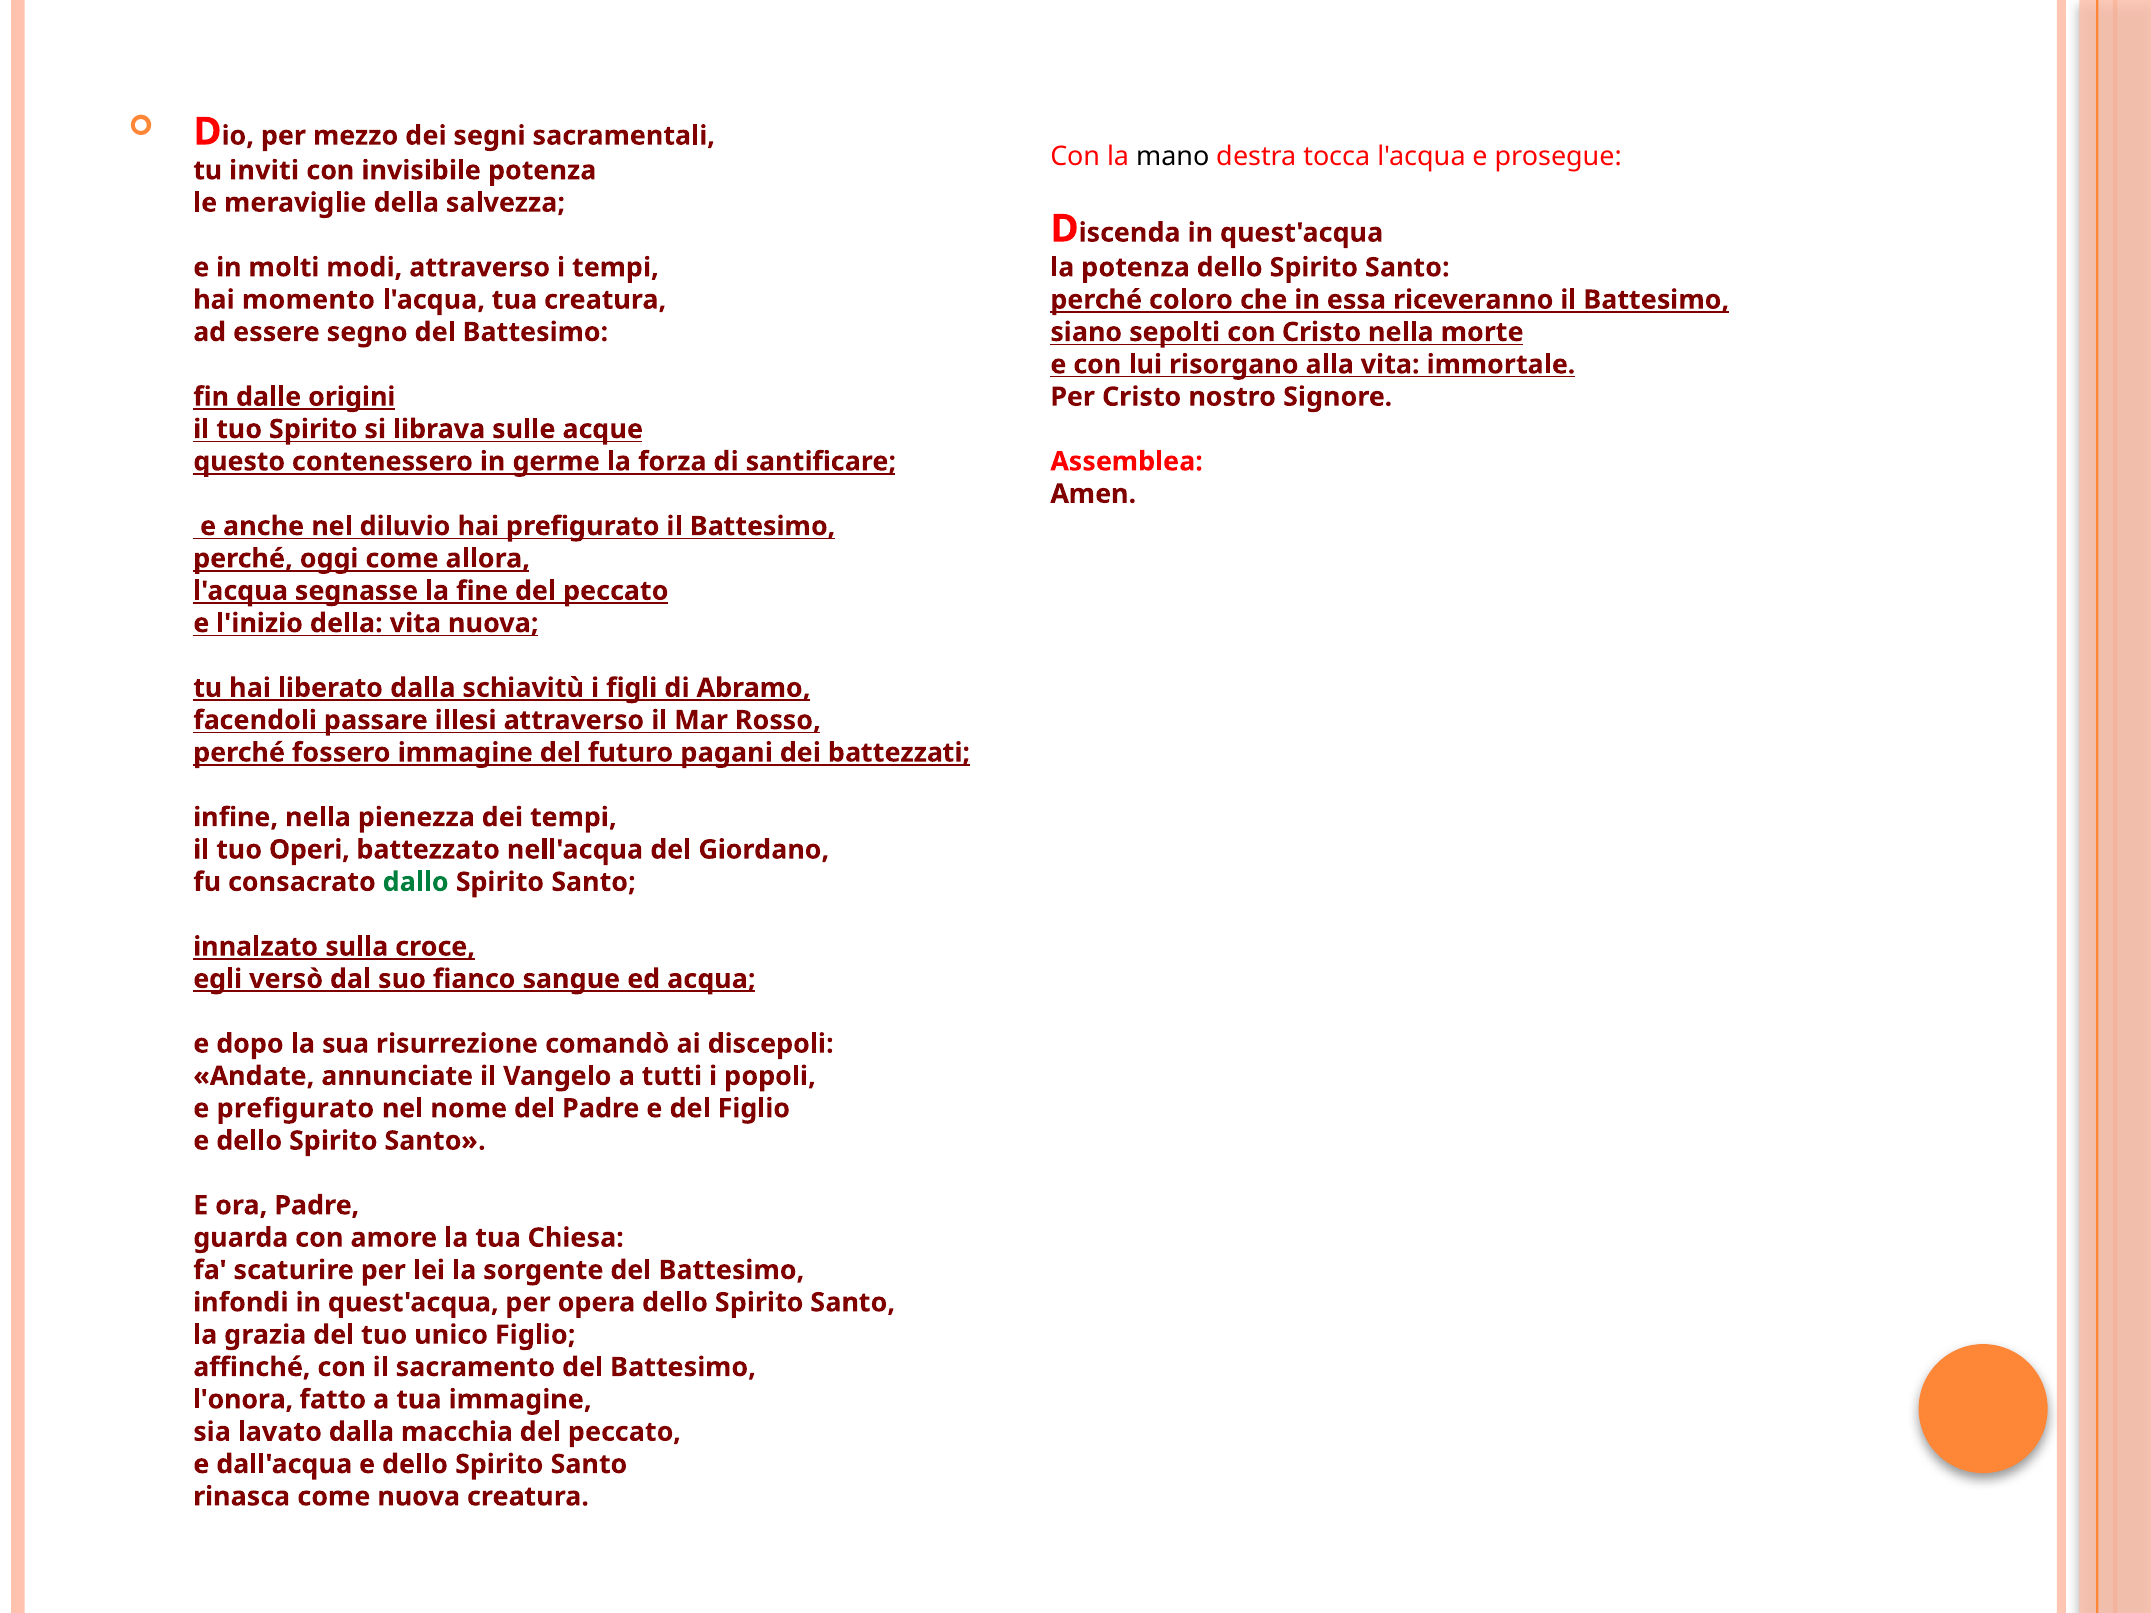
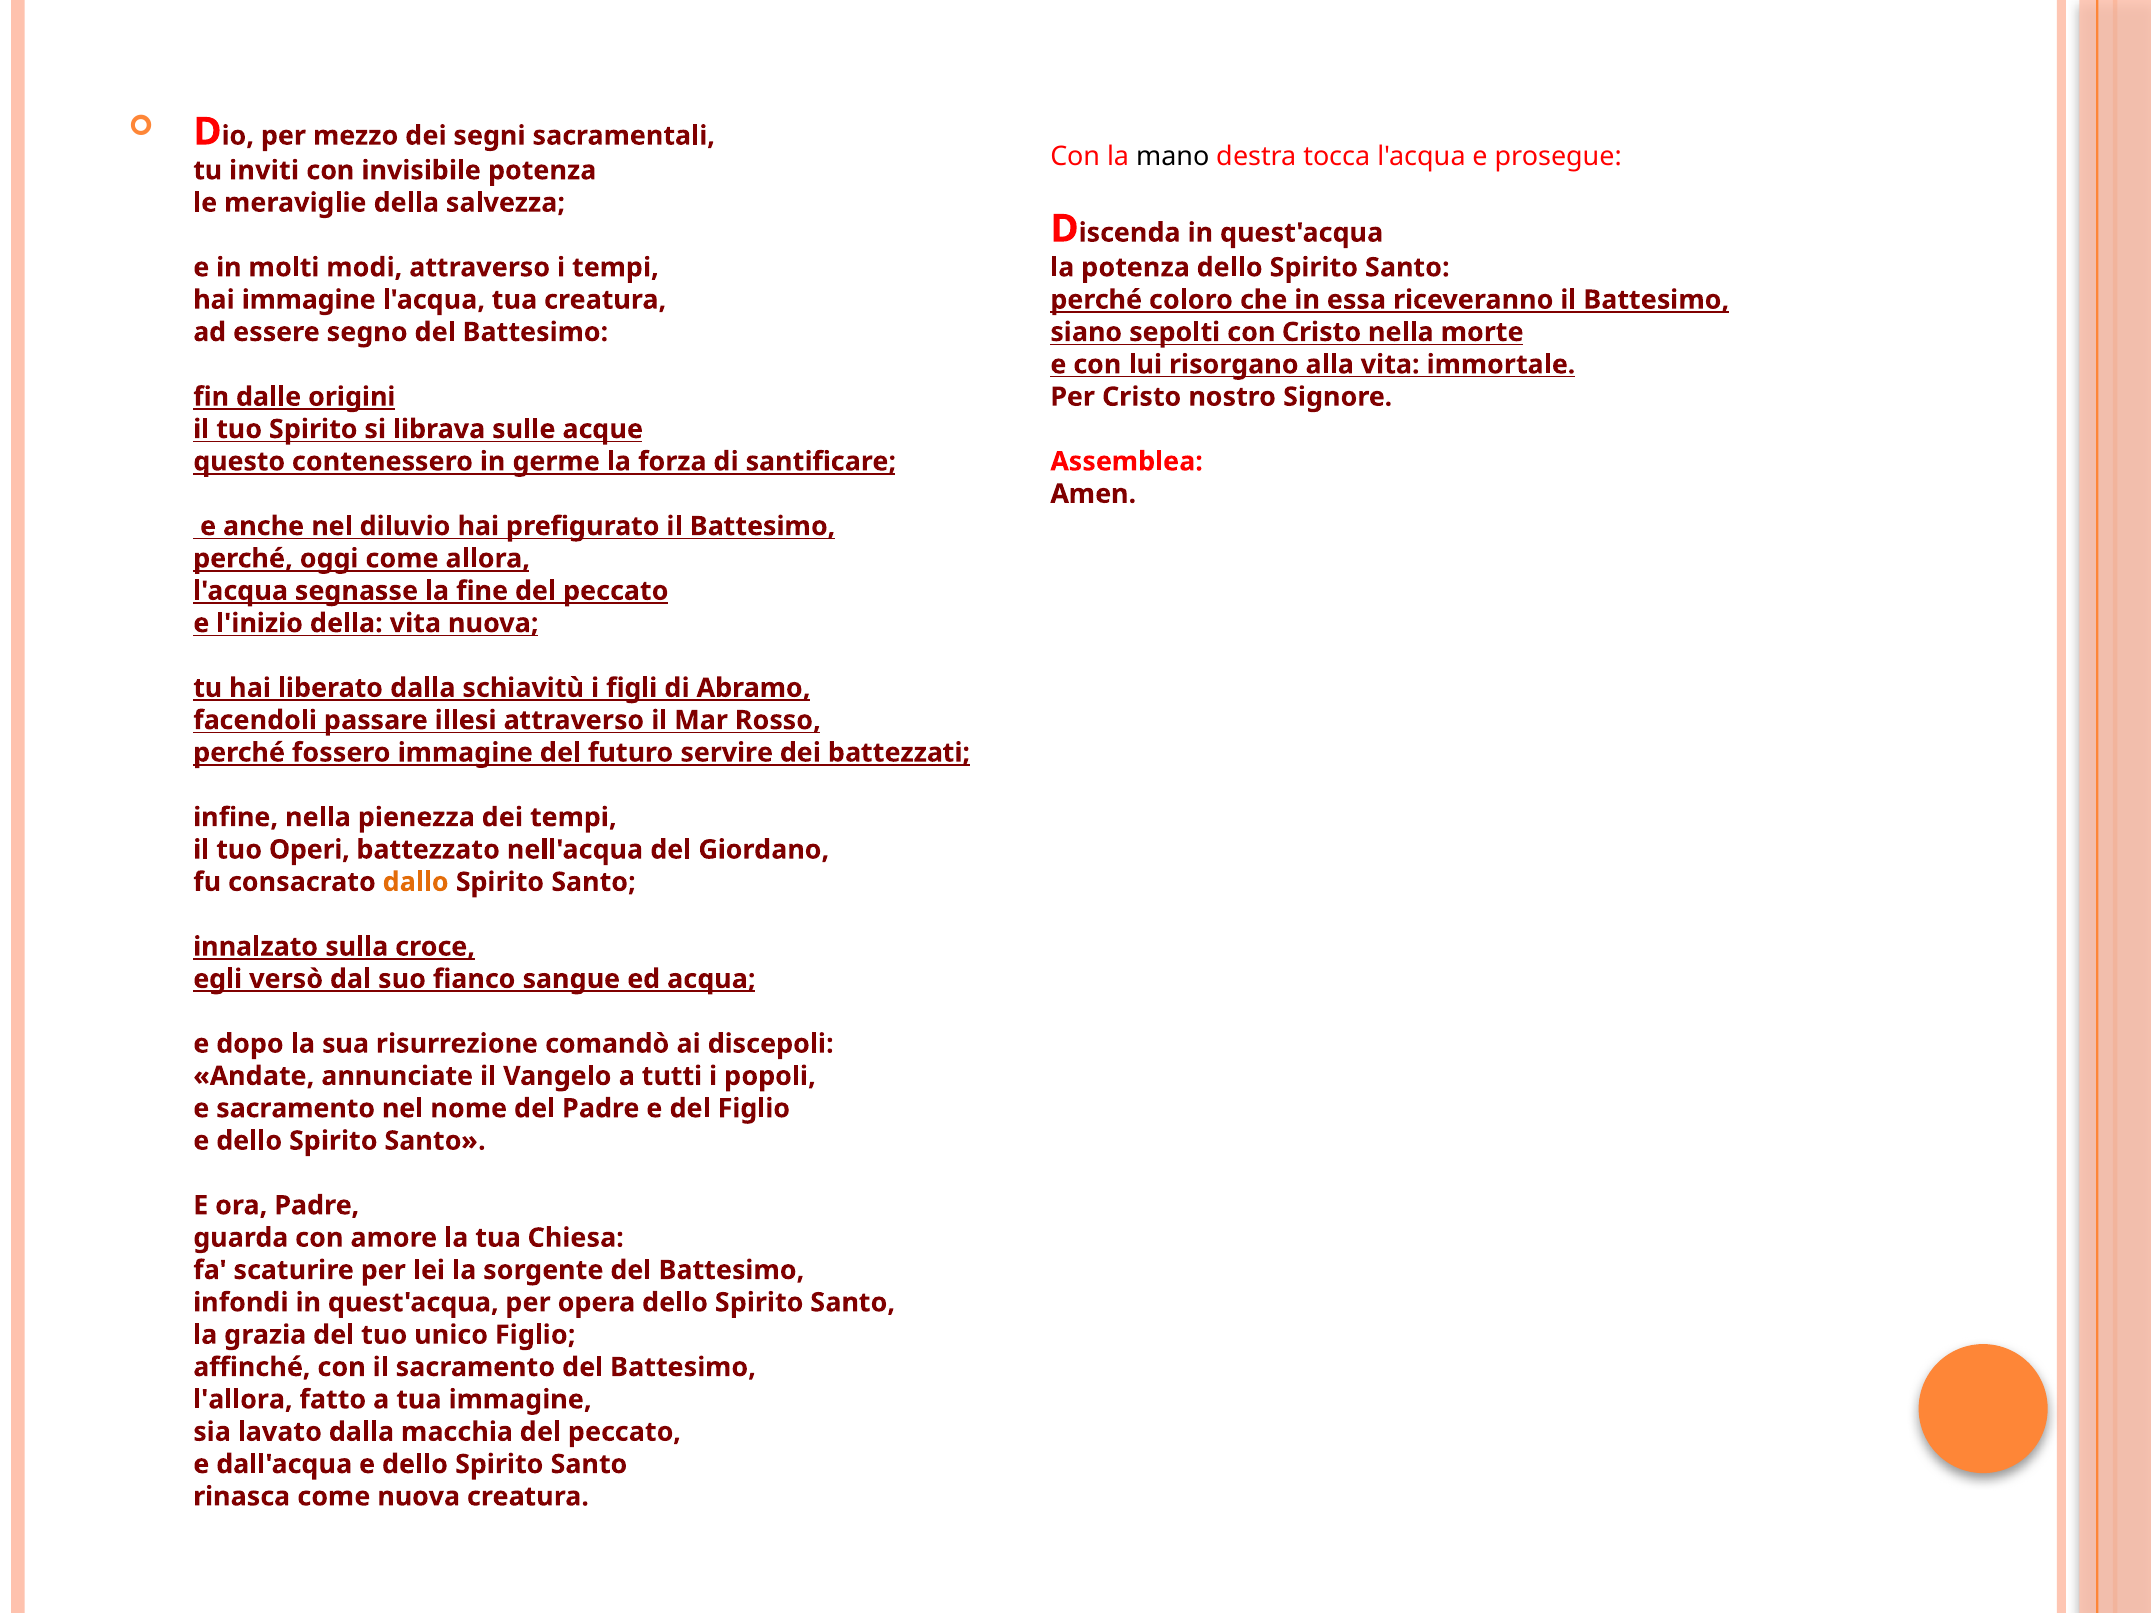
hai momento: momento -> immagine
pagani: pagani -> servire
dallo colour: green -> orange
e prefigurato: prefigurato -> sacramento
l'onora: l'onora -> l'allora
